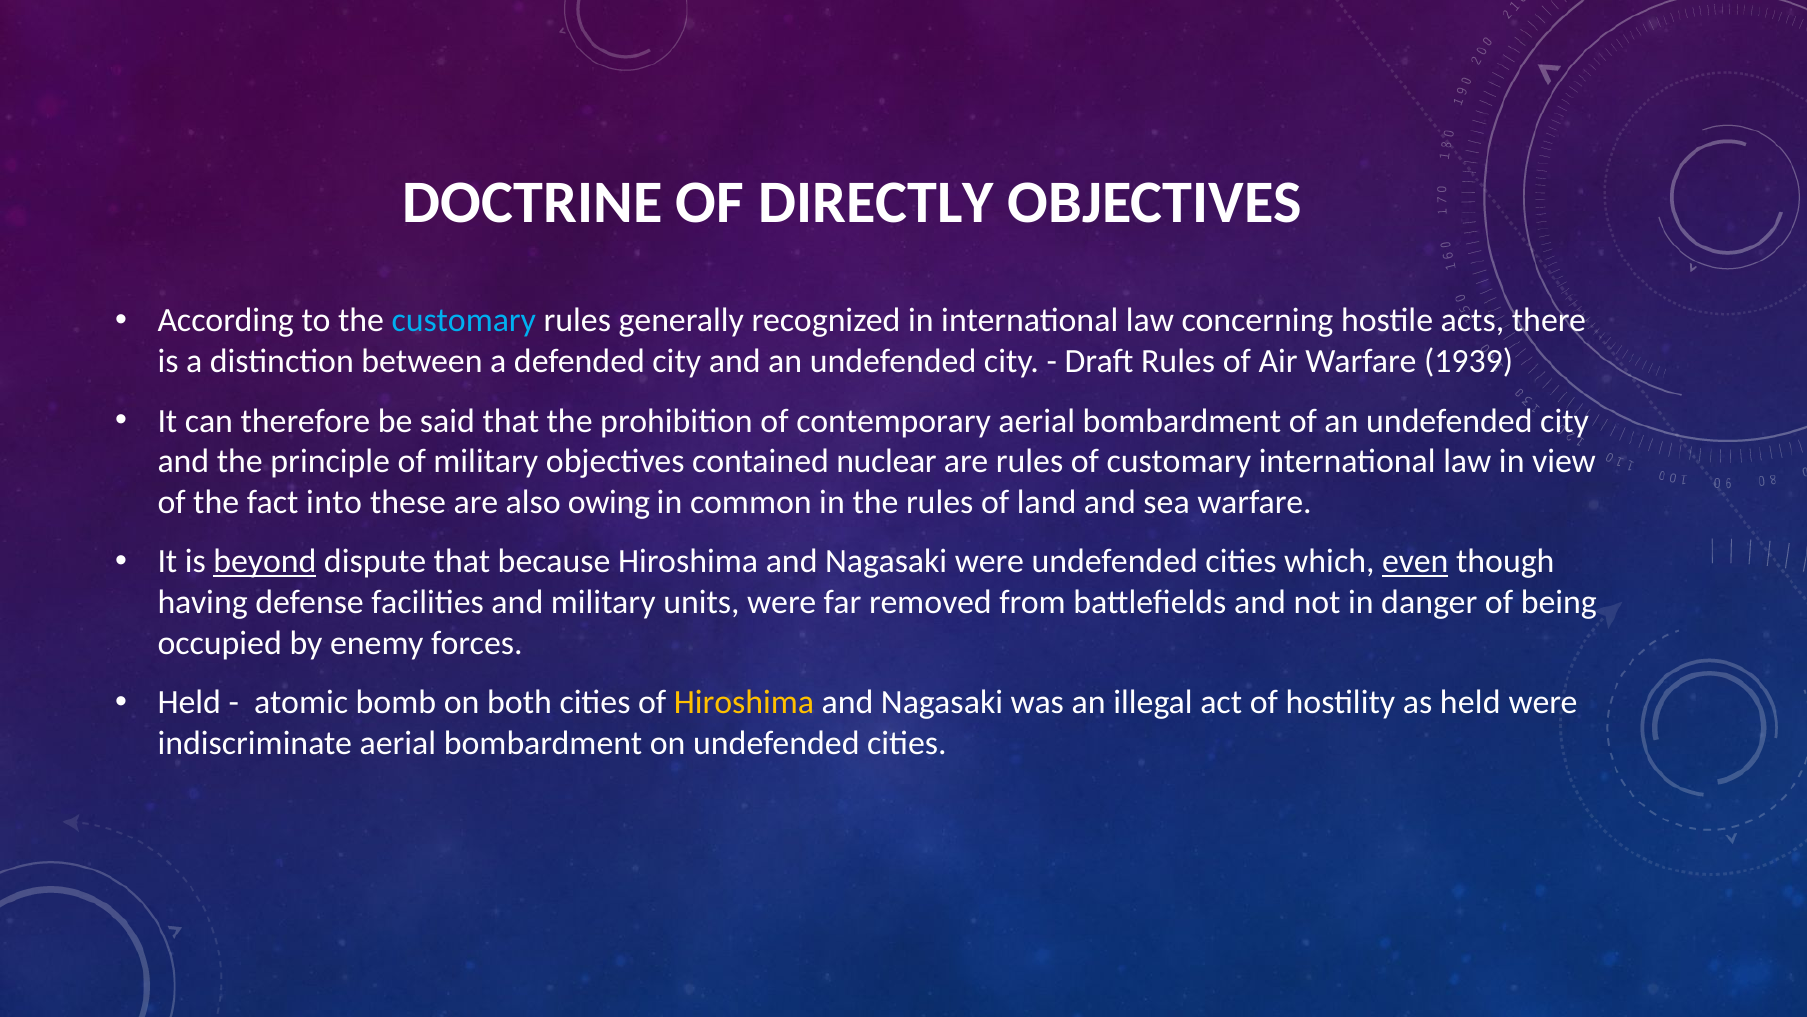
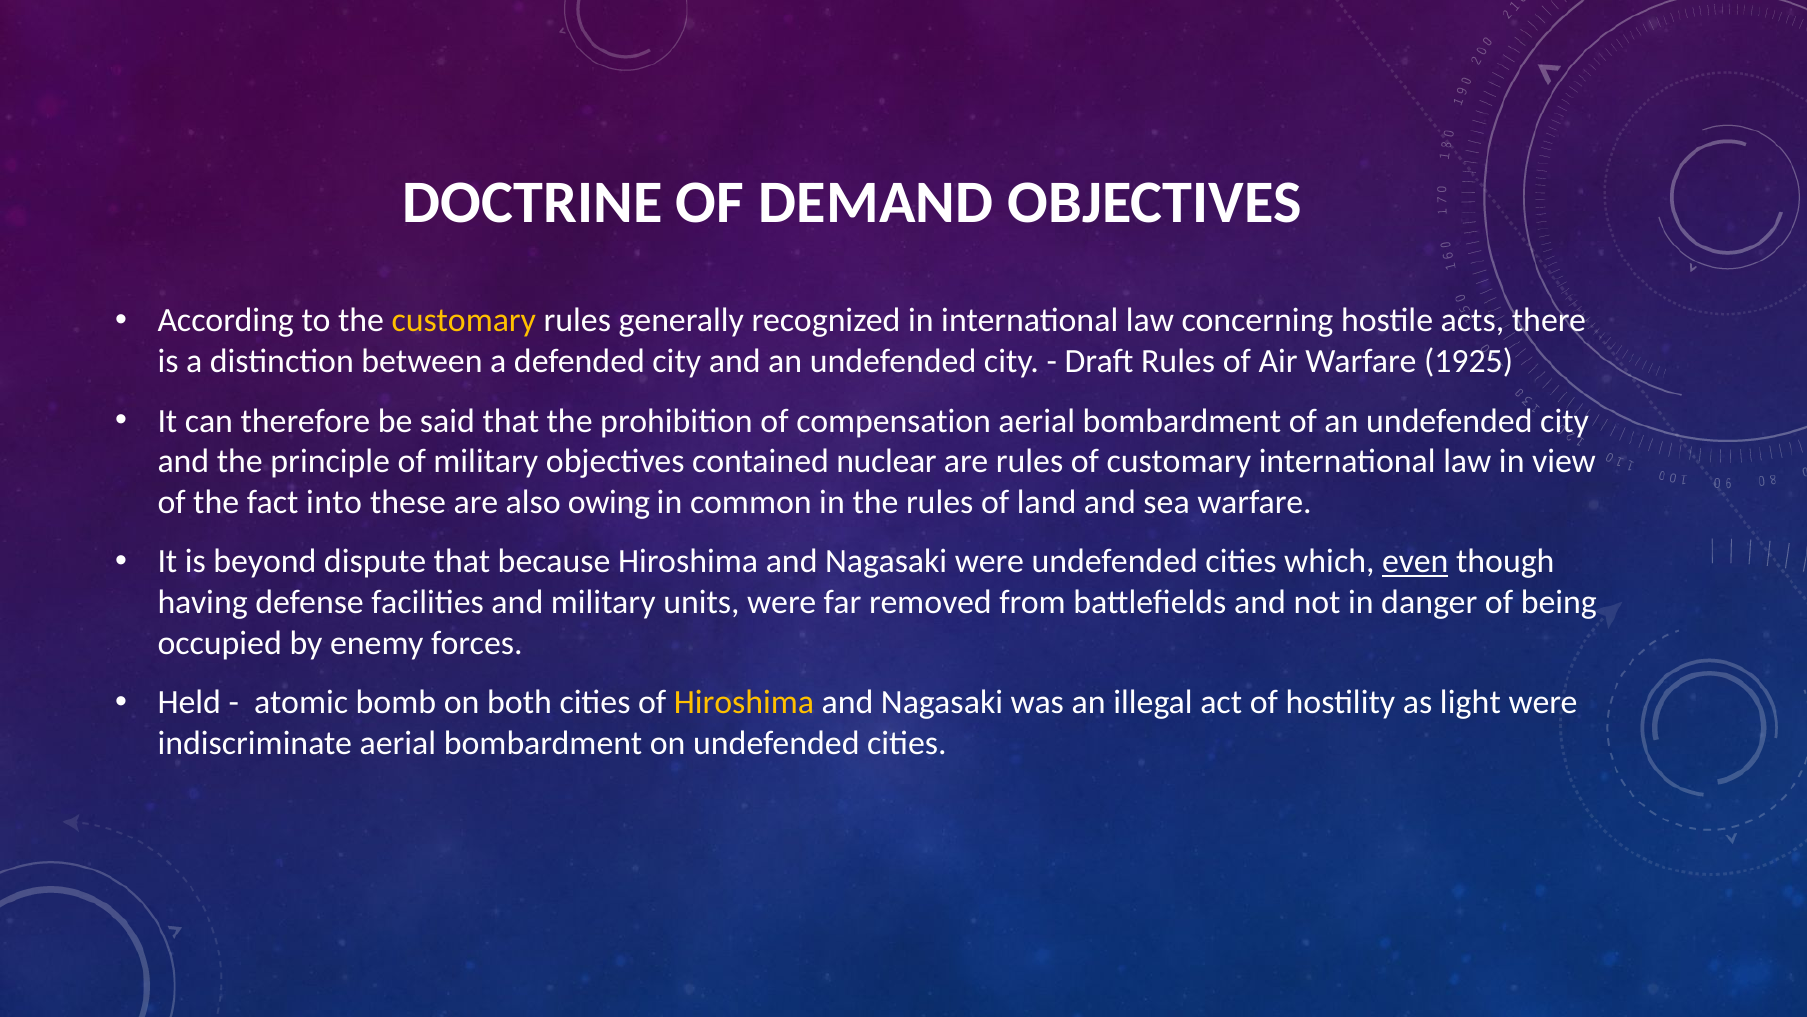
DIRECTLY: DIRECTLY -> DEMAND
customary at (464, 320) colour: light blue -> yellow
1939: 1939 -> 1925
contemporary: contemporary -> compensation
beyond underline: present -> none
as held: held -> light
